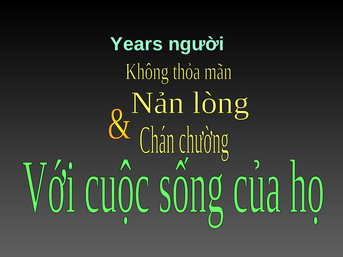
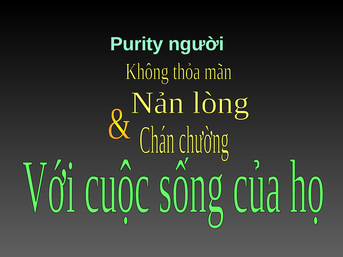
Years: Years -> Purity
